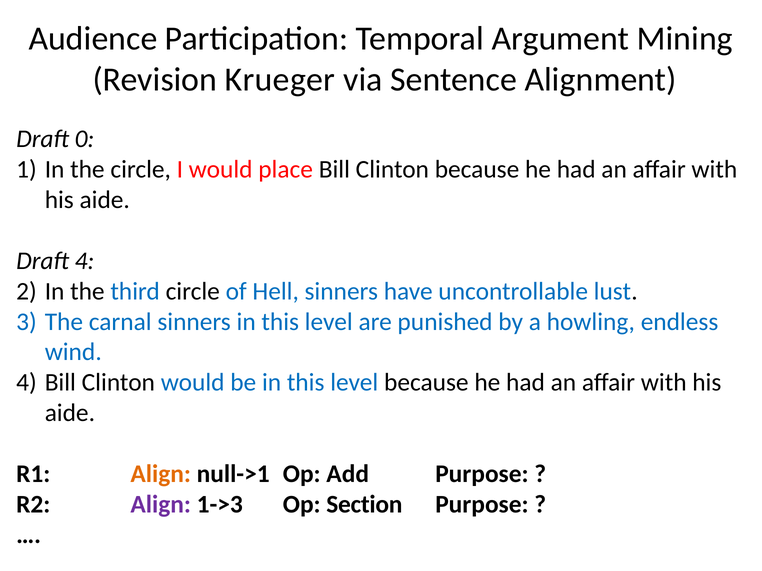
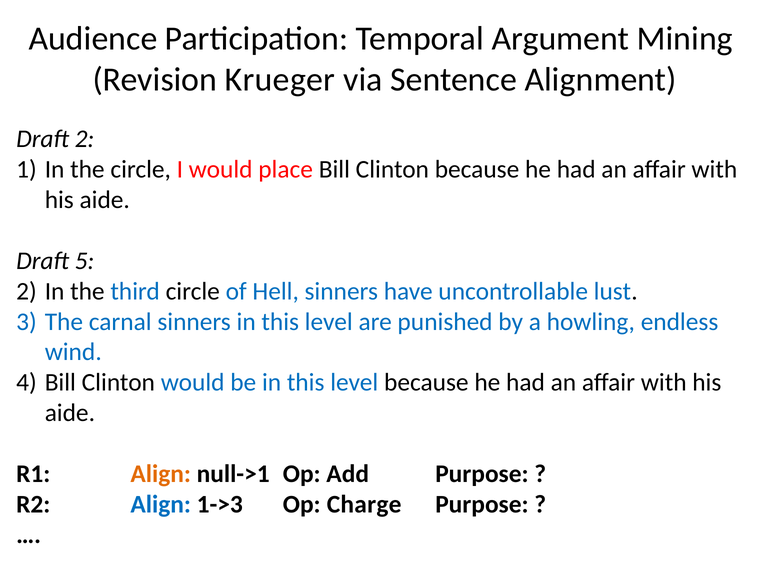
Draft 0: 0 -> 2
Draft 4: 4 -> 5
Align at (161, 505) colour: purple -> blue
Section: Section -> Charge
